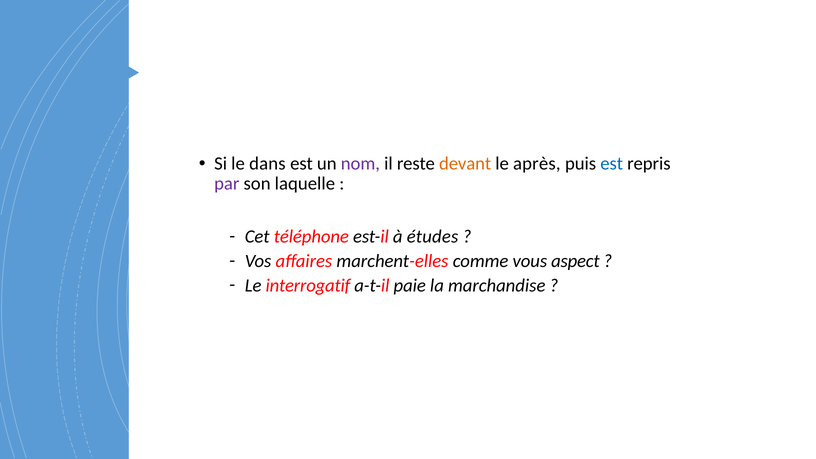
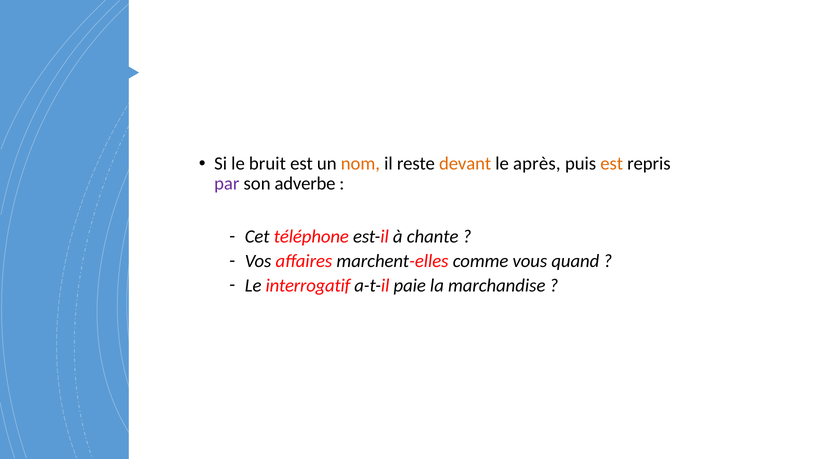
dans: dans -> bruit
nom colour: purple -> orange
est at (612, 164) colour: blue -> orange
laquelle: laquelle -> adverbe
études: études -> chante
aspect: aspect -> quand
